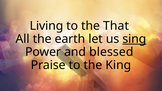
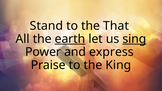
Living: Living -> Stand
earth underline: none -> present
blessed: blessed -> express
